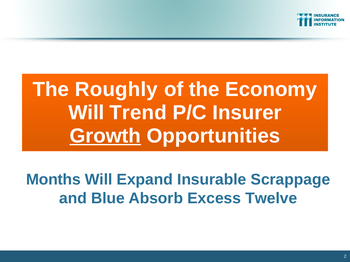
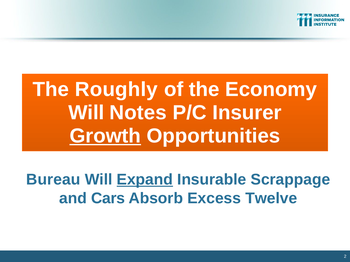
Trend: Trend -> Notes
Months: Months -> Bureau
Expand underline: none -> present
Blue: Blue -> Cars
